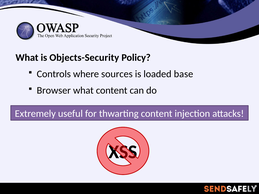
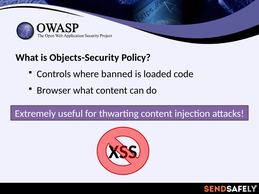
sources: sources -> banned
base: base -> code
